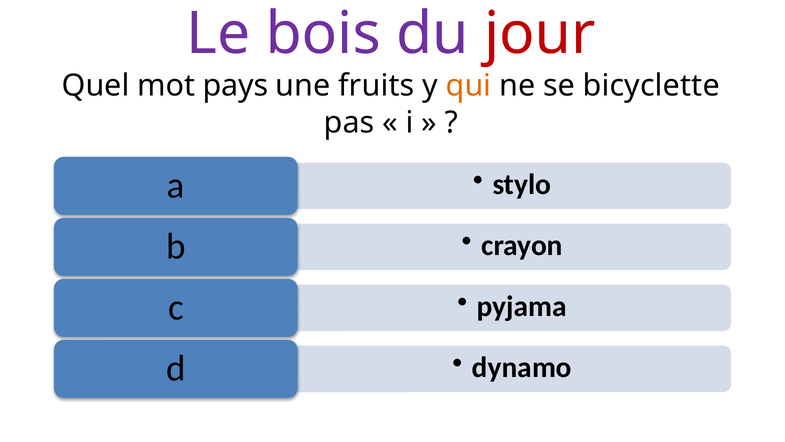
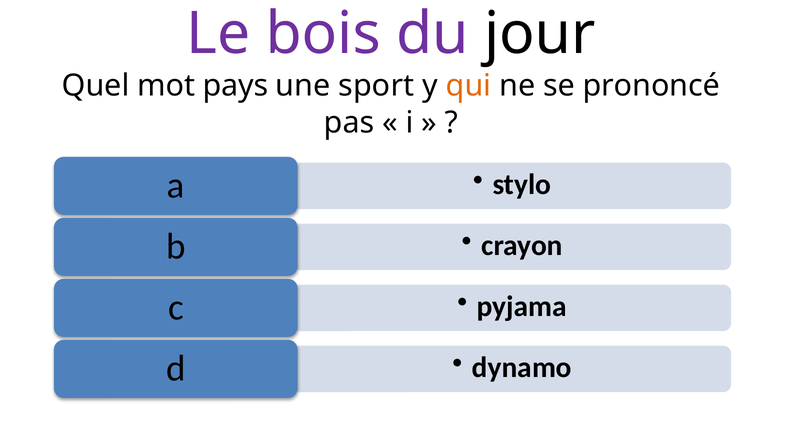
jour colour: red -> black
fruits: fruits -> sport
bicyclette: bicyclette -> prononcé
